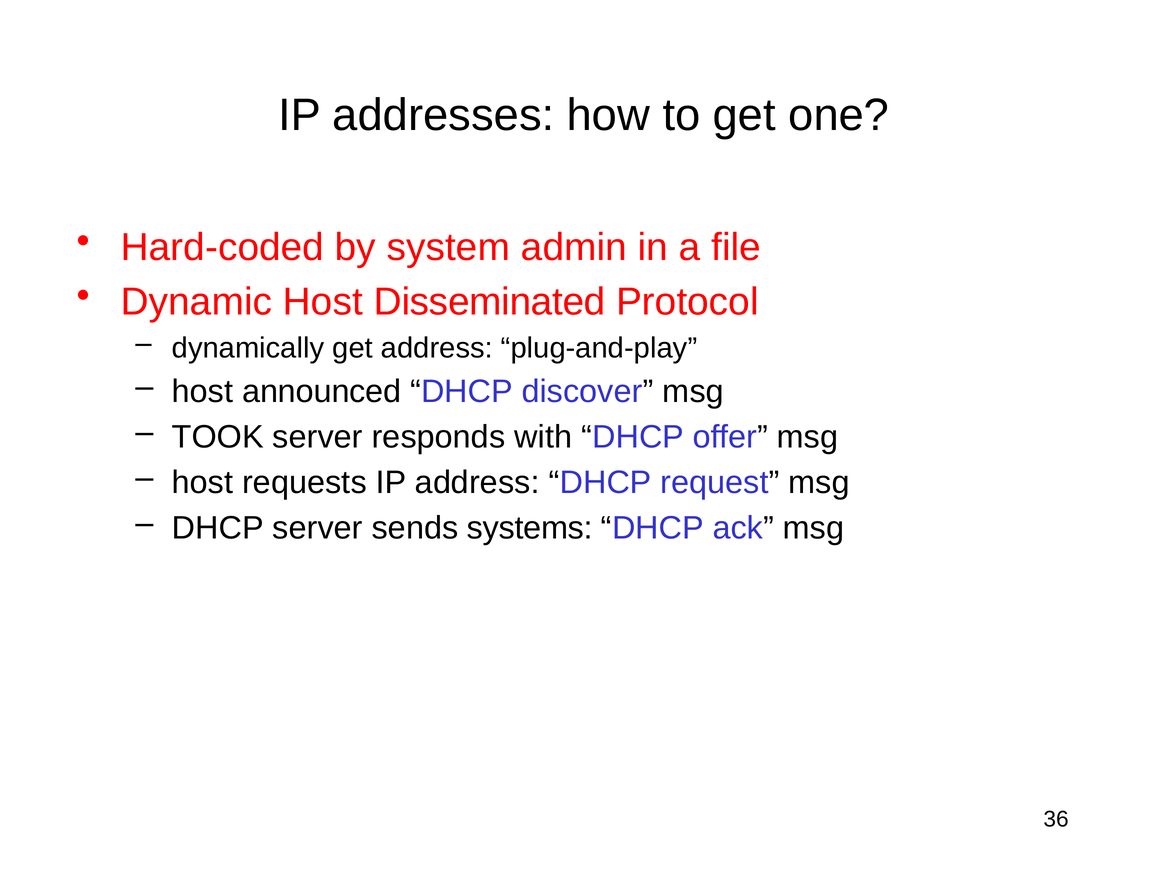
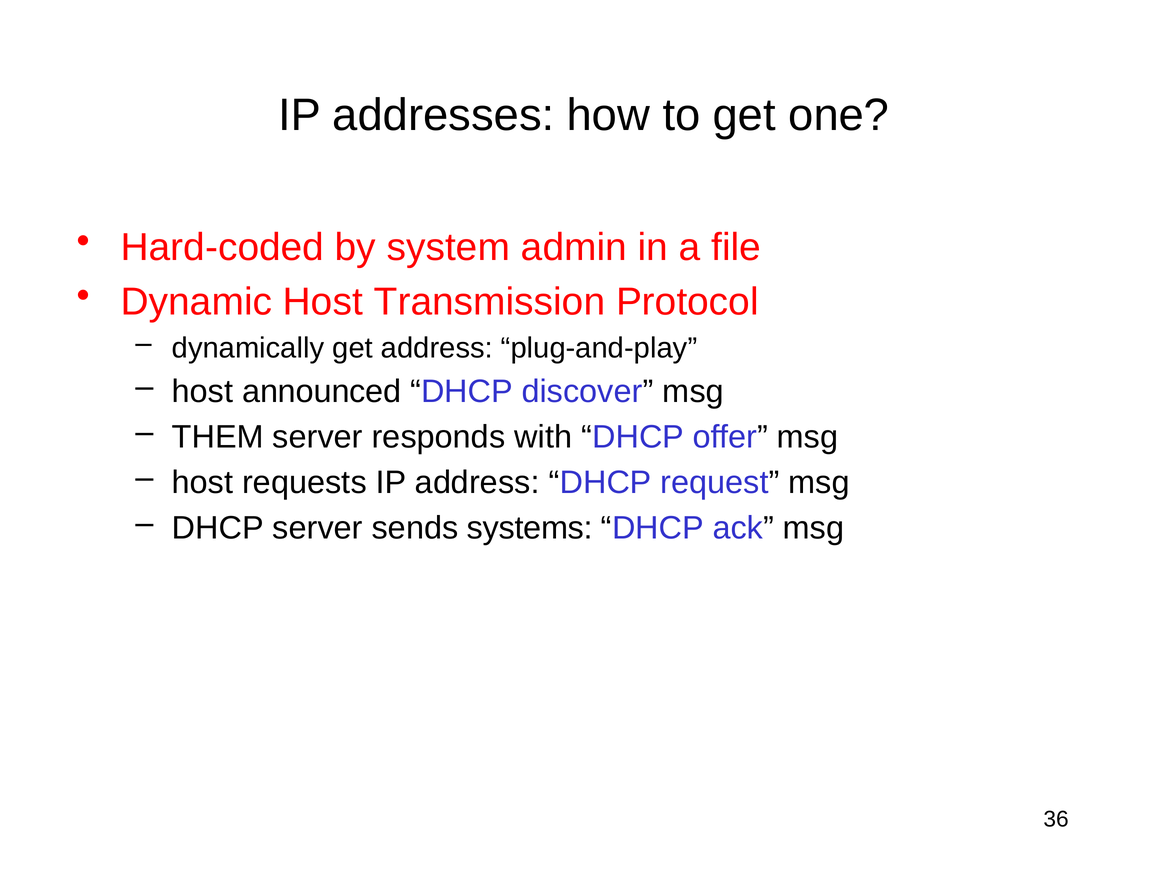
Disseminated: Disseminated -> Transmission
TOOK: TOOK -> THEM
